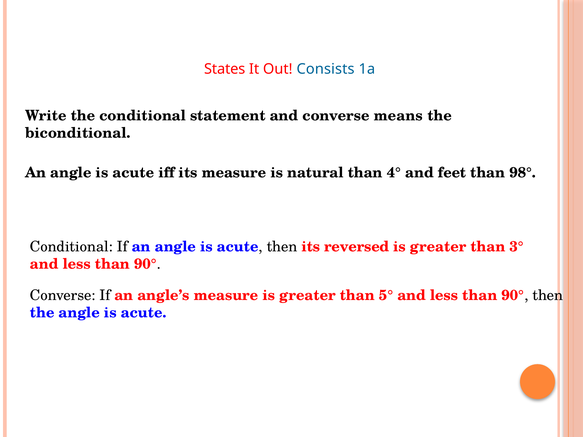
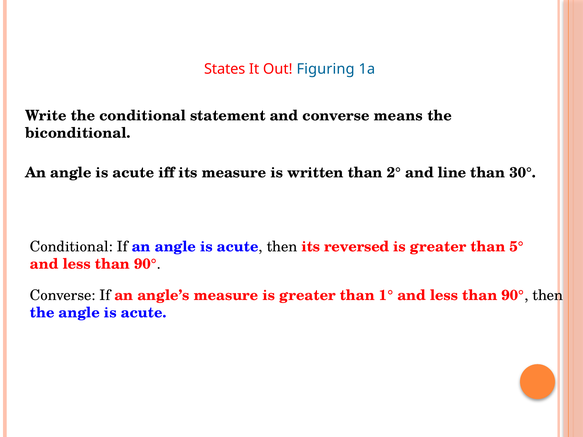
Consists: Consists -> Figuring
natural: natural -> written
4°: 4° -> 2°
feet: feet -> line
98°: 98° -> 30°
3°: 3° -> 5°
5°: 5° -> 1°
